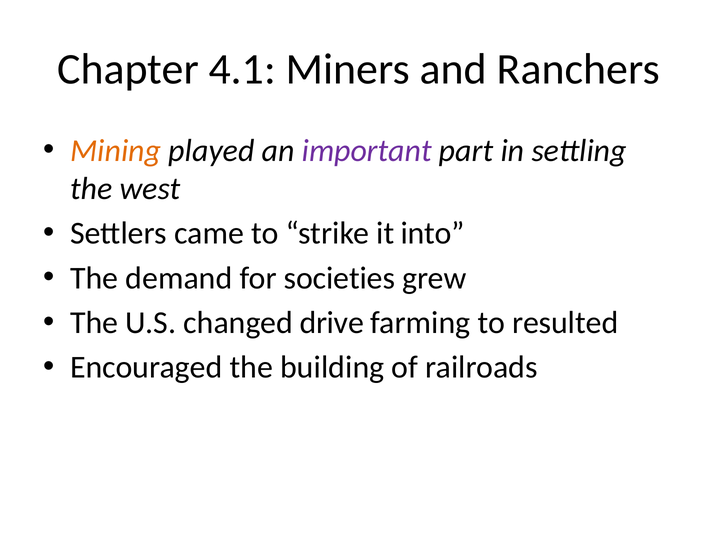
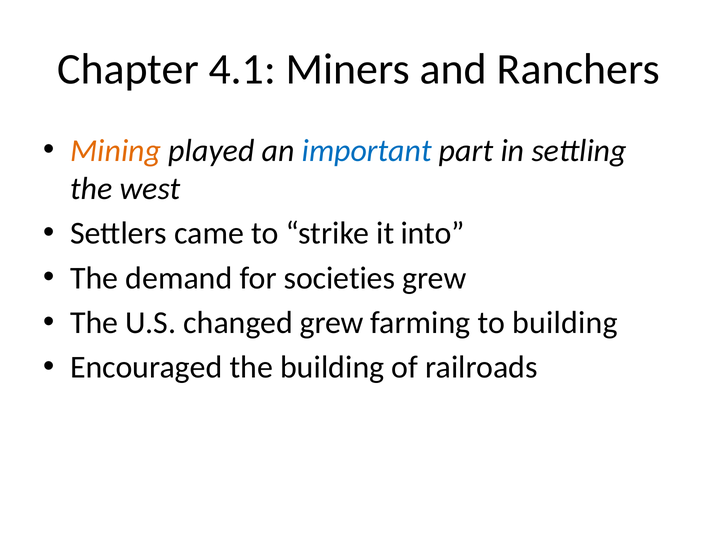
important colour: purple -> blue
changed drive: drive -> grew
to resulted: resulted -> building
